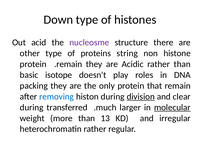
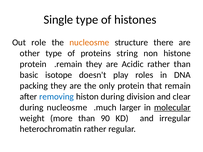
Down: Down -> Single
acid: acid -> role
nucleosme at (89, 43) colour: purple -> orange
division underline: present -> none
during transferred: transferred -> nucleosme
13: 13 -> 90
